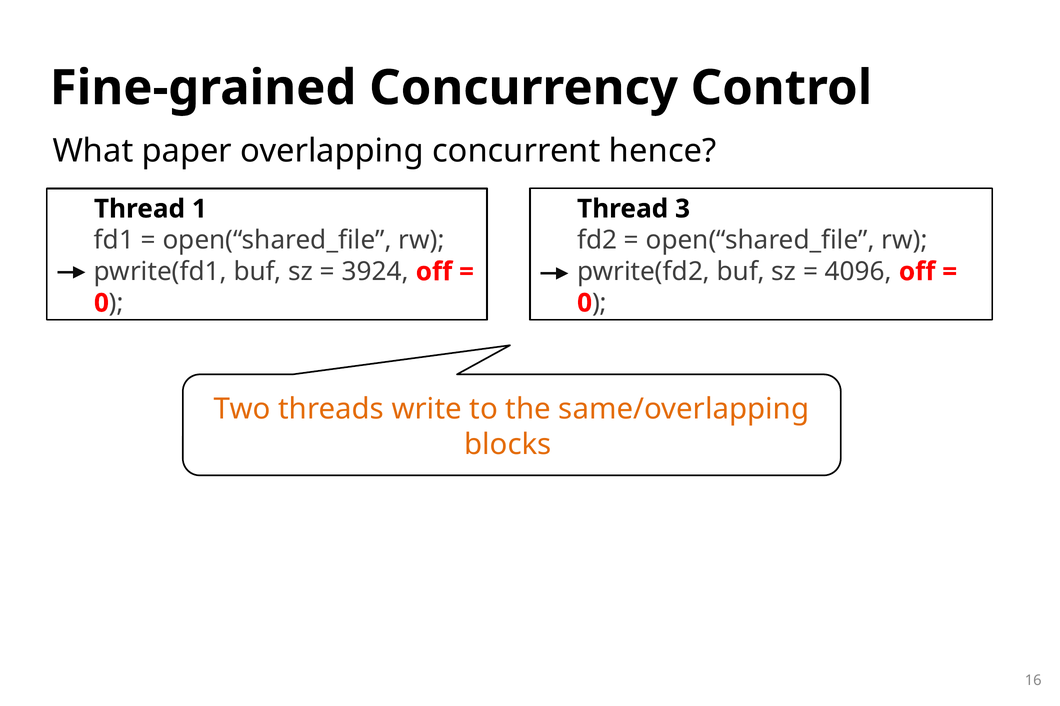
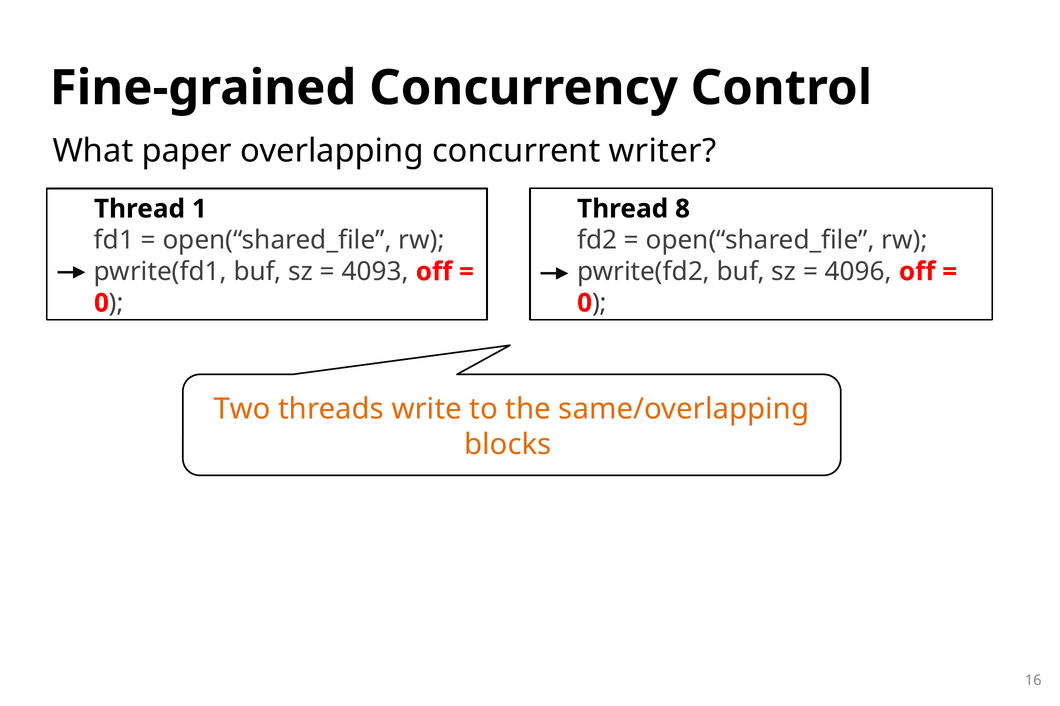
hence: hence -> writer
3: 3 -> 8
3924: 3924 -> 4093
